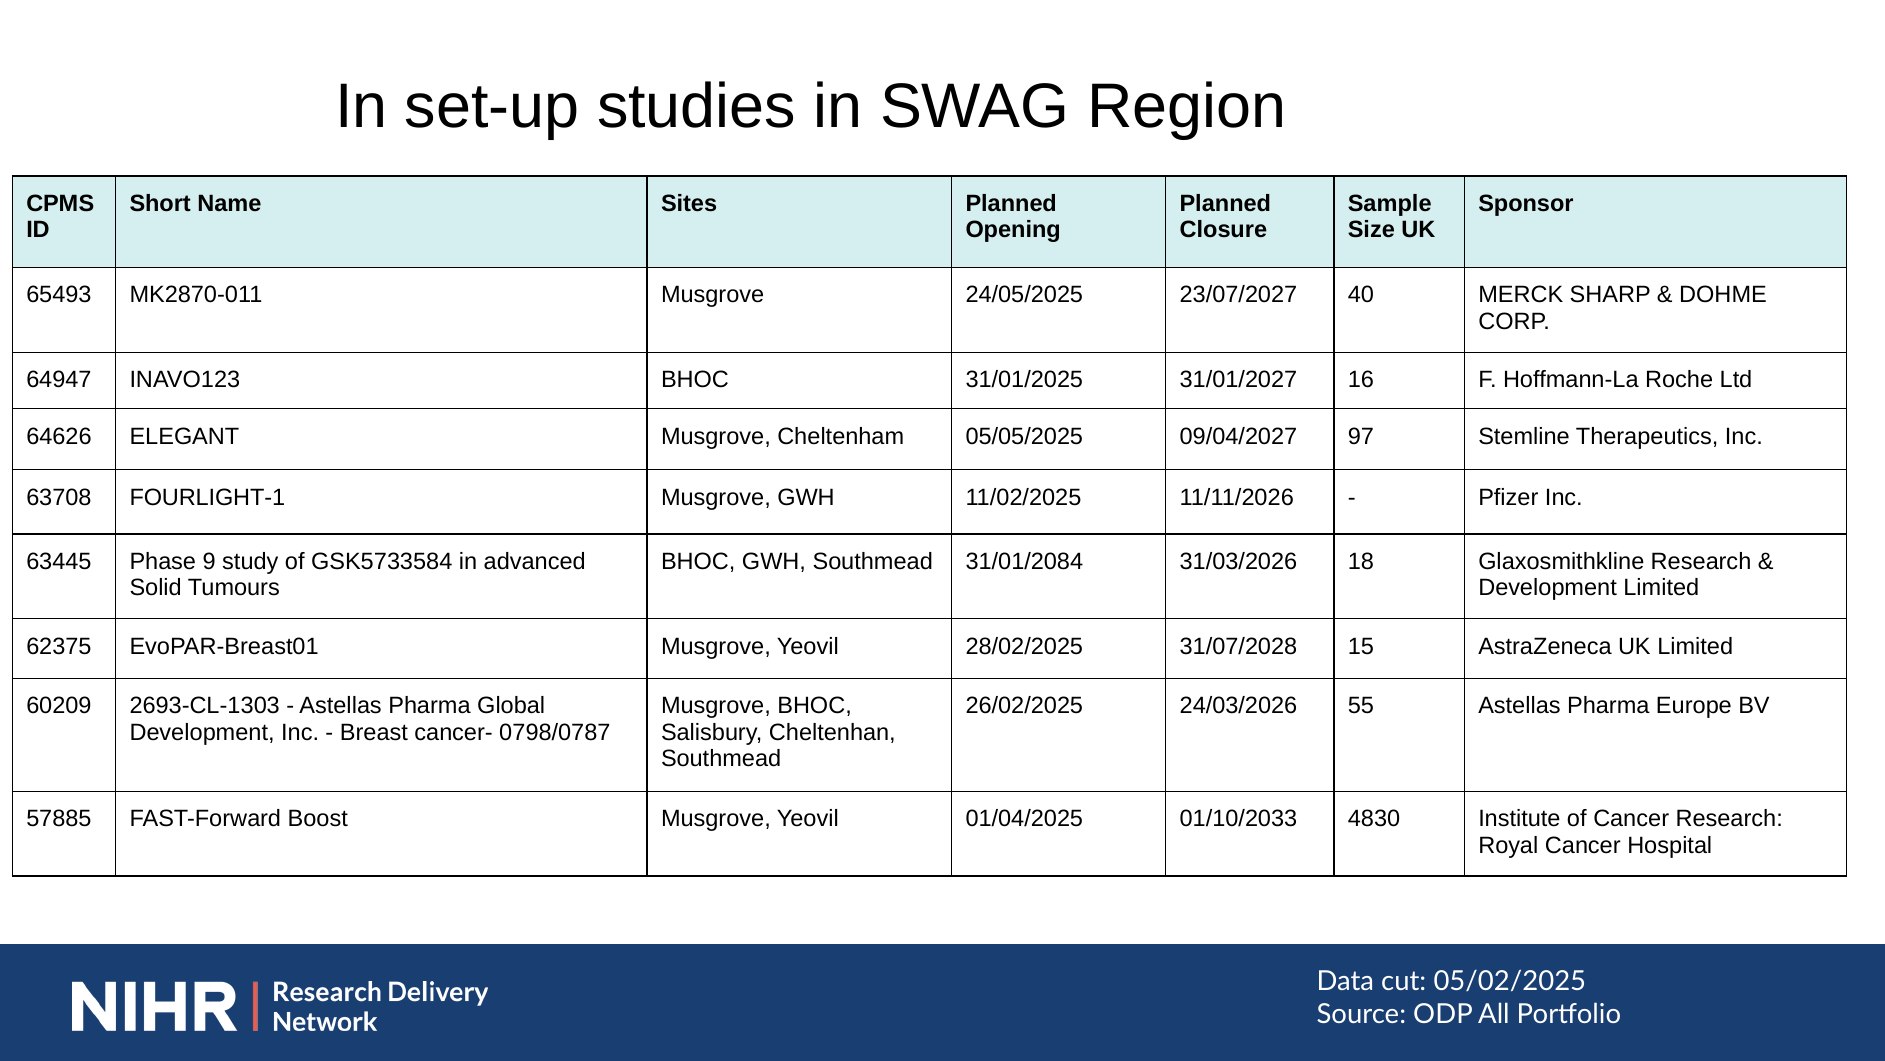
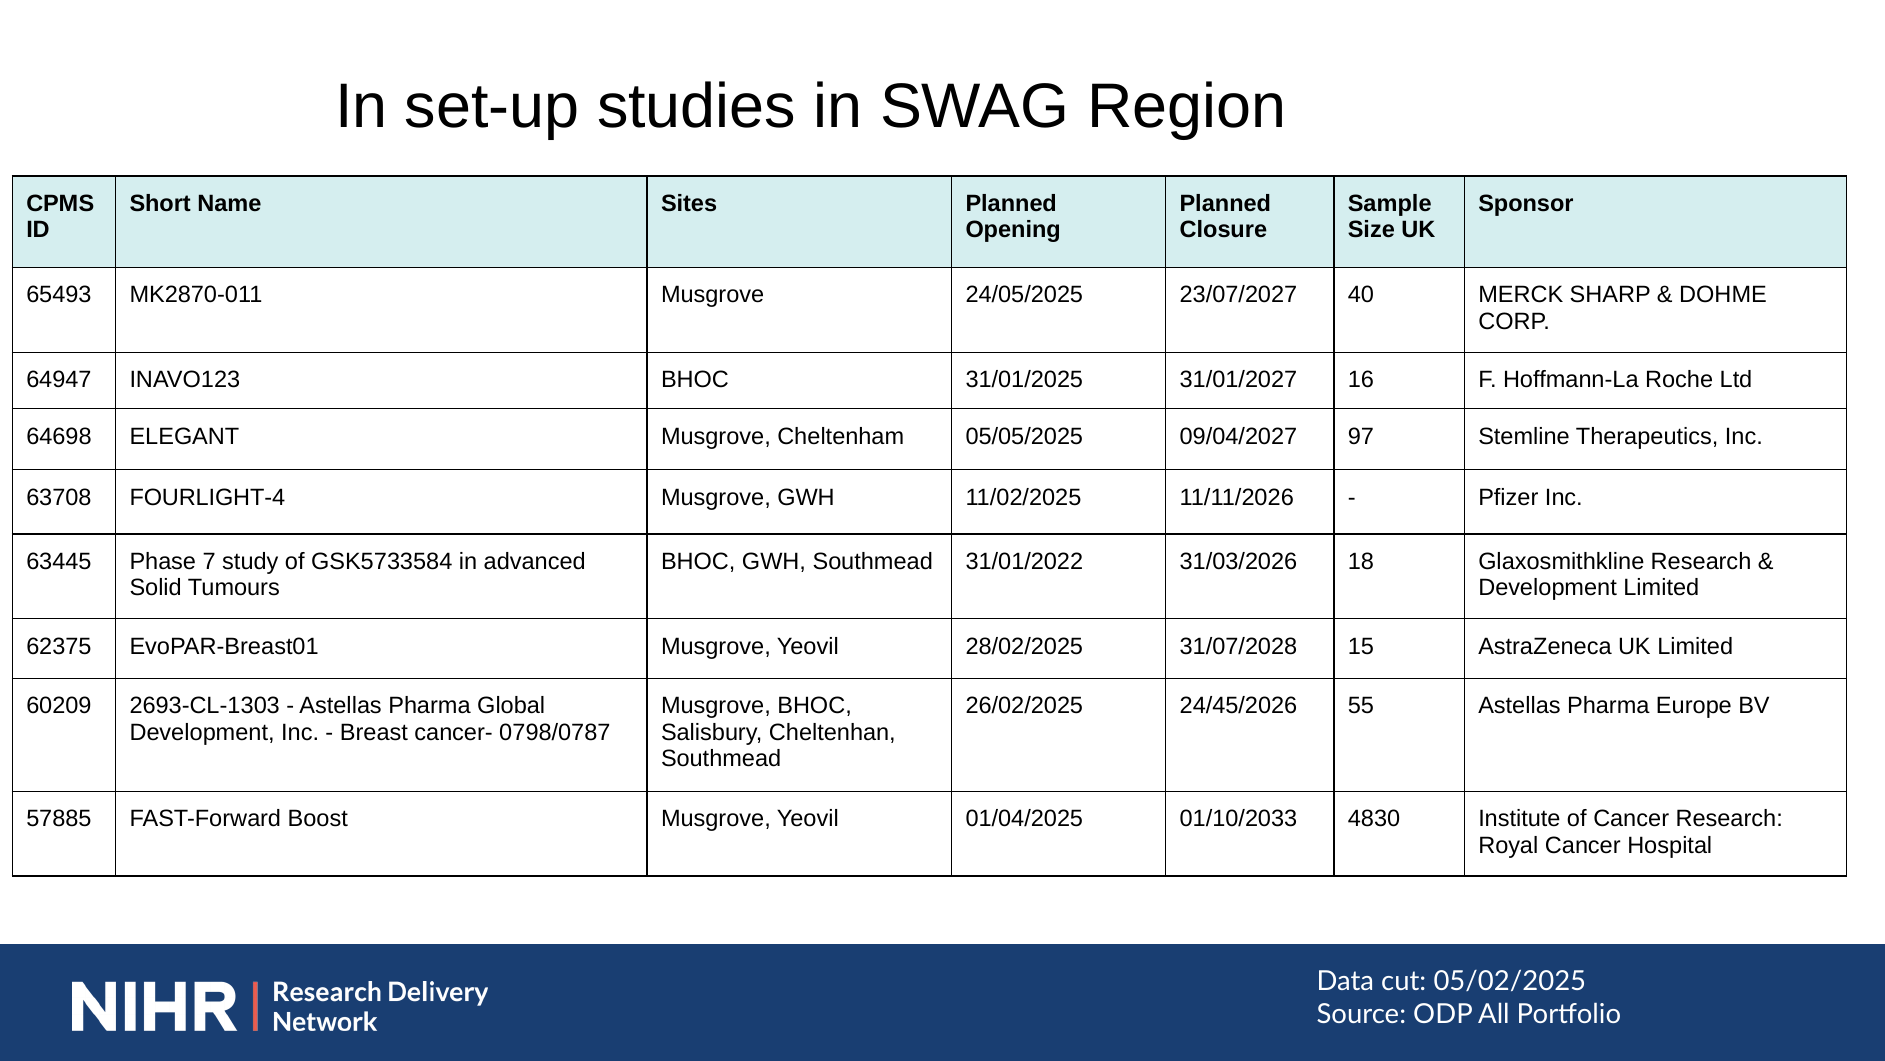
64626: 64626 -> 64698
FOURLIGHT-1: FOURLIGHT-1 -> FOURLIGHT-4
9: 9 -> 7
31/01/2084: 31/01/2084 -> 31/01/2022
24/03/2026: 24/03/2026 -> 24/45/2026
